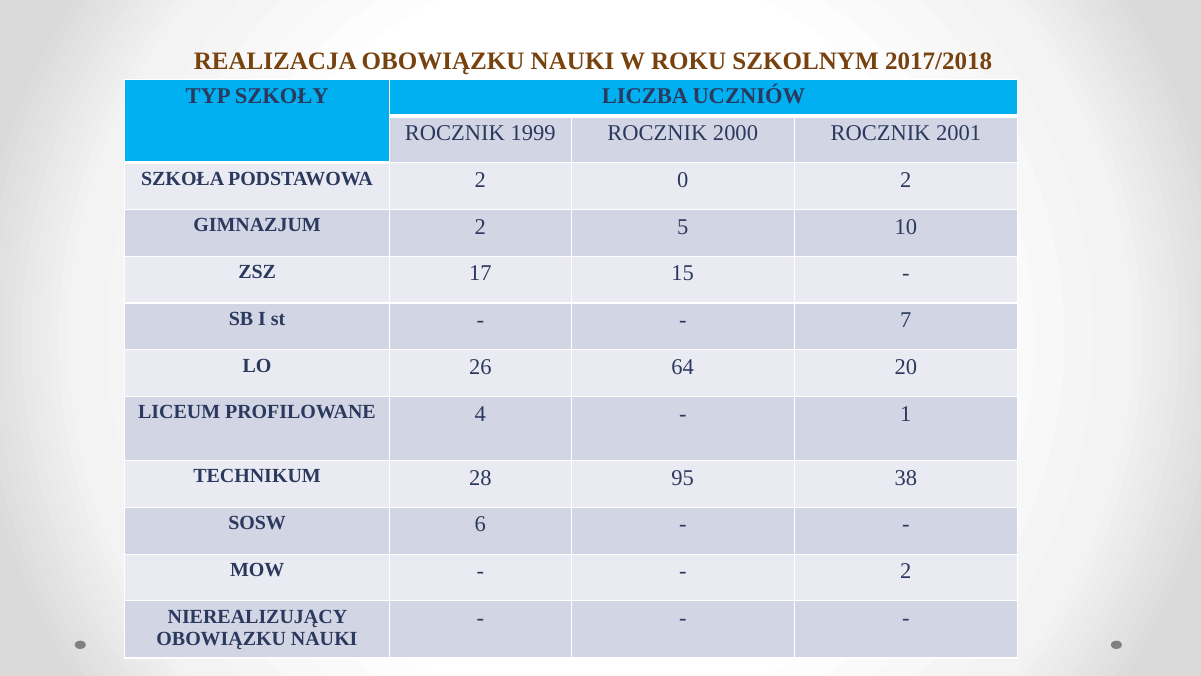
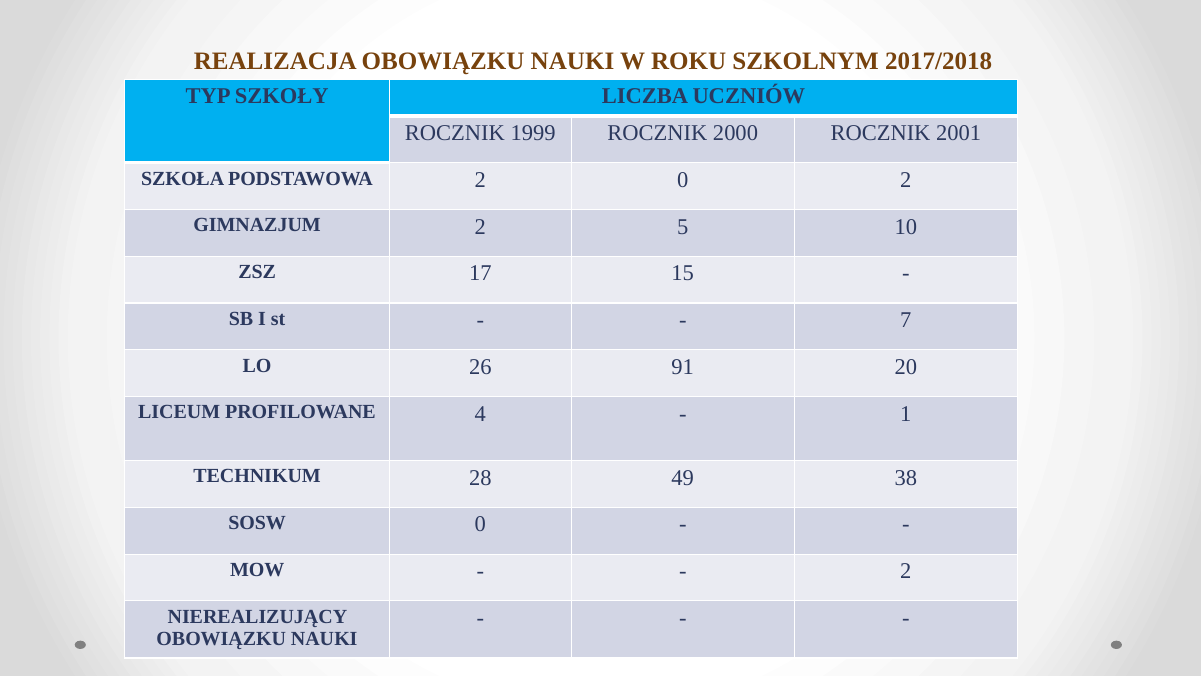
64: 64 -> 91
95: 95 -> 49
SOSW 6: 6 -> 0
